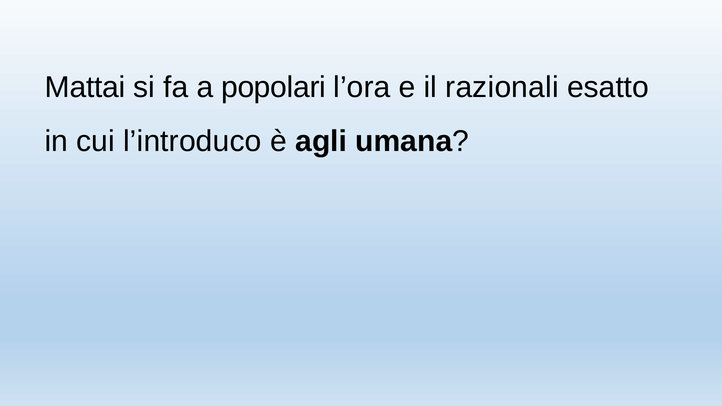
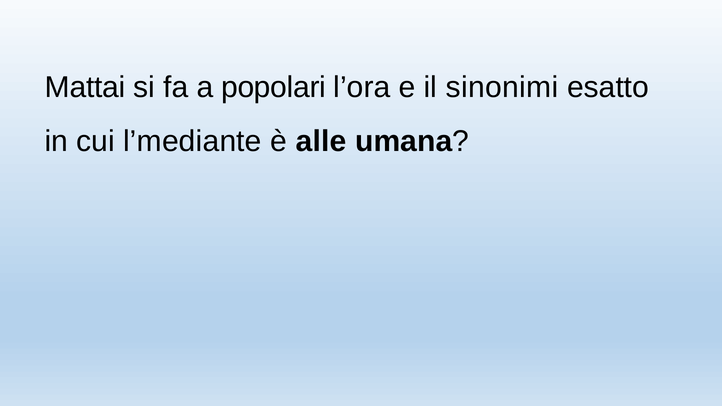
razionali: razionali -> sinonimi
l’introduco: l’introduco -> l’mediante
agli: agli -> alle
